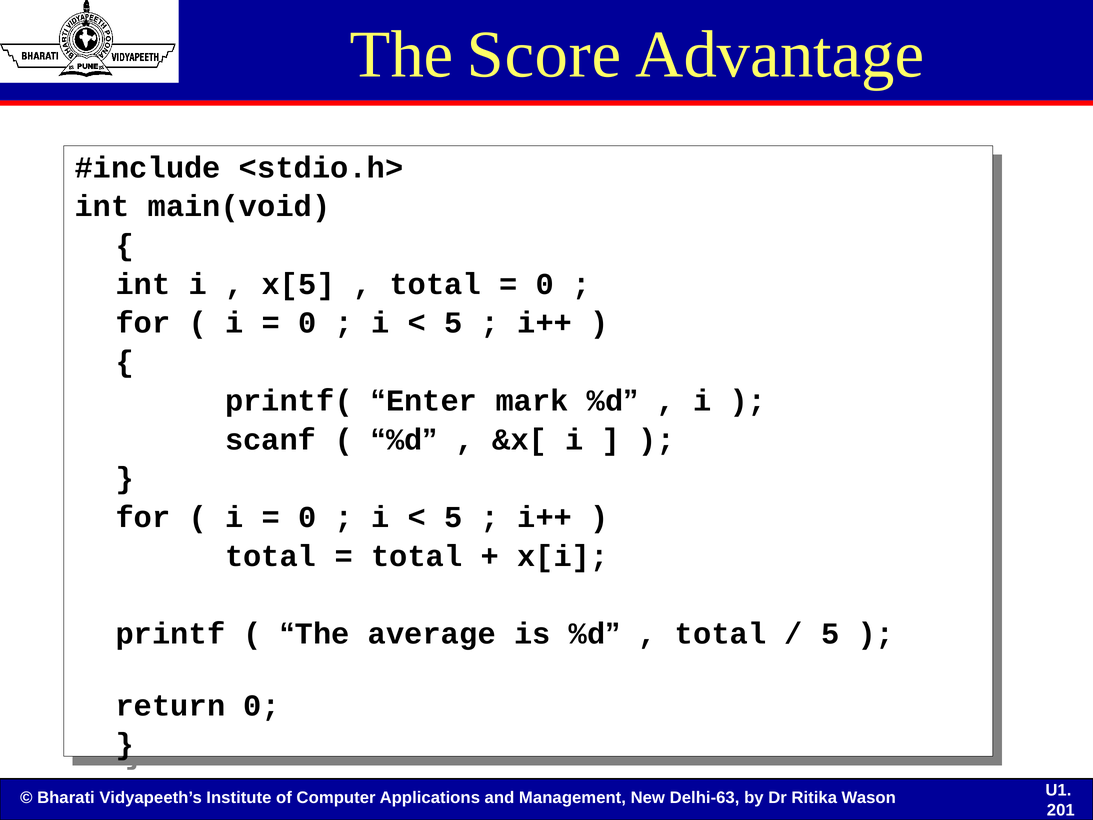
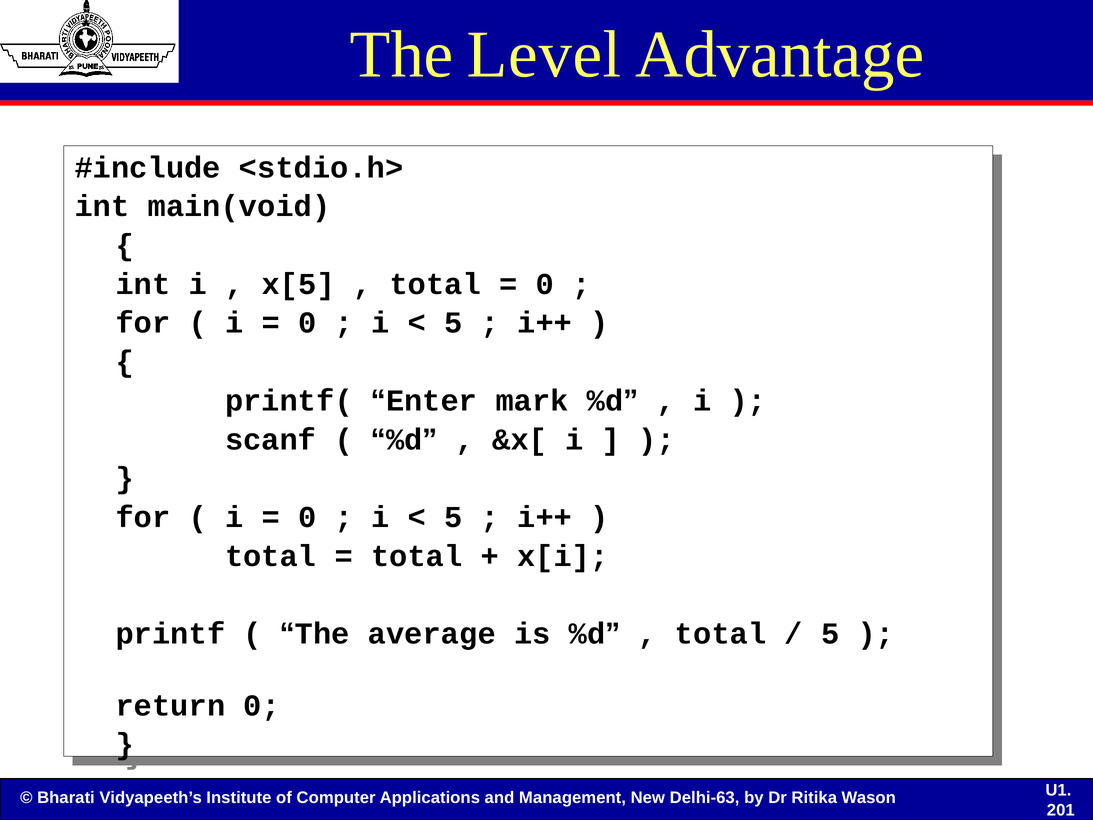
Score: Score -> Level
